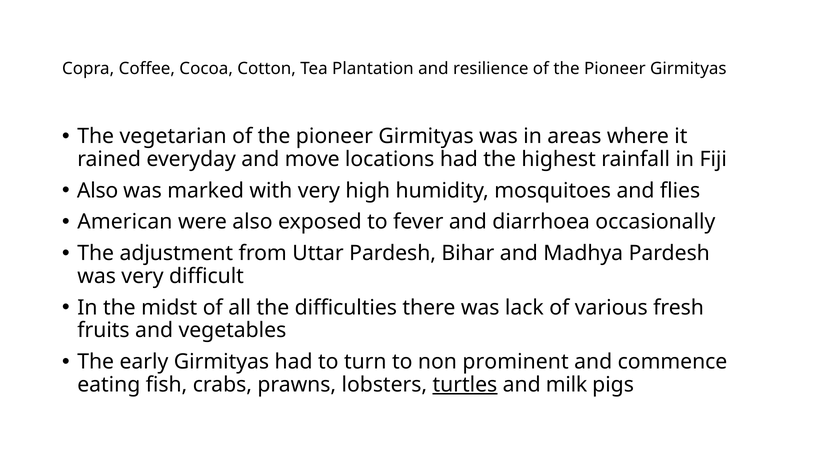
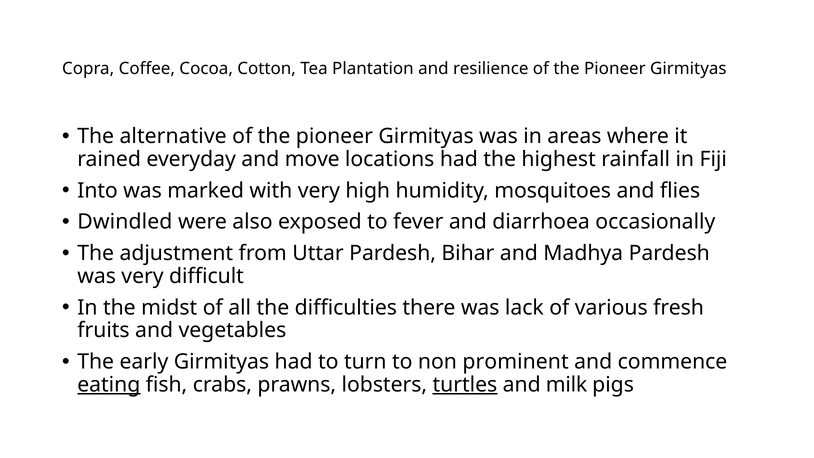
vegetarian: vegetarian -> alternative
Also at (98, 191): Also -> Into
American: American -> Dwindled
eating underline: none -> present
